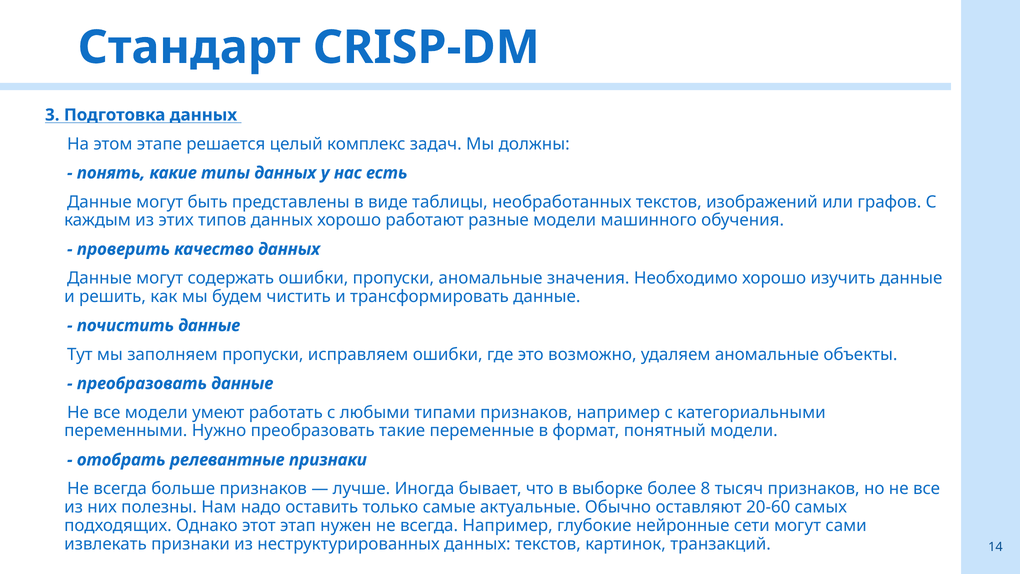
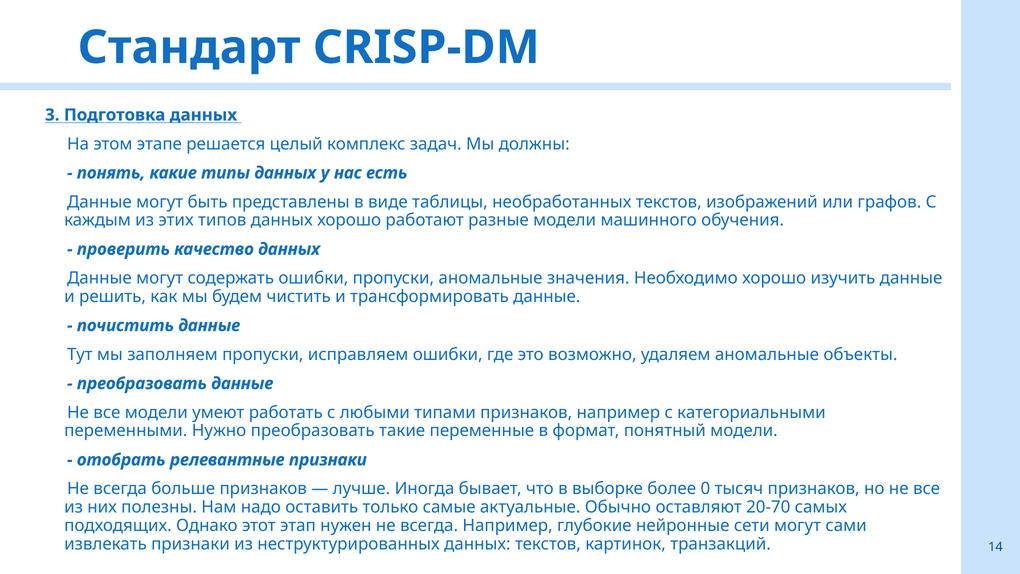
8: 8 -> 0
20-60: 20-60 -> 20-70
